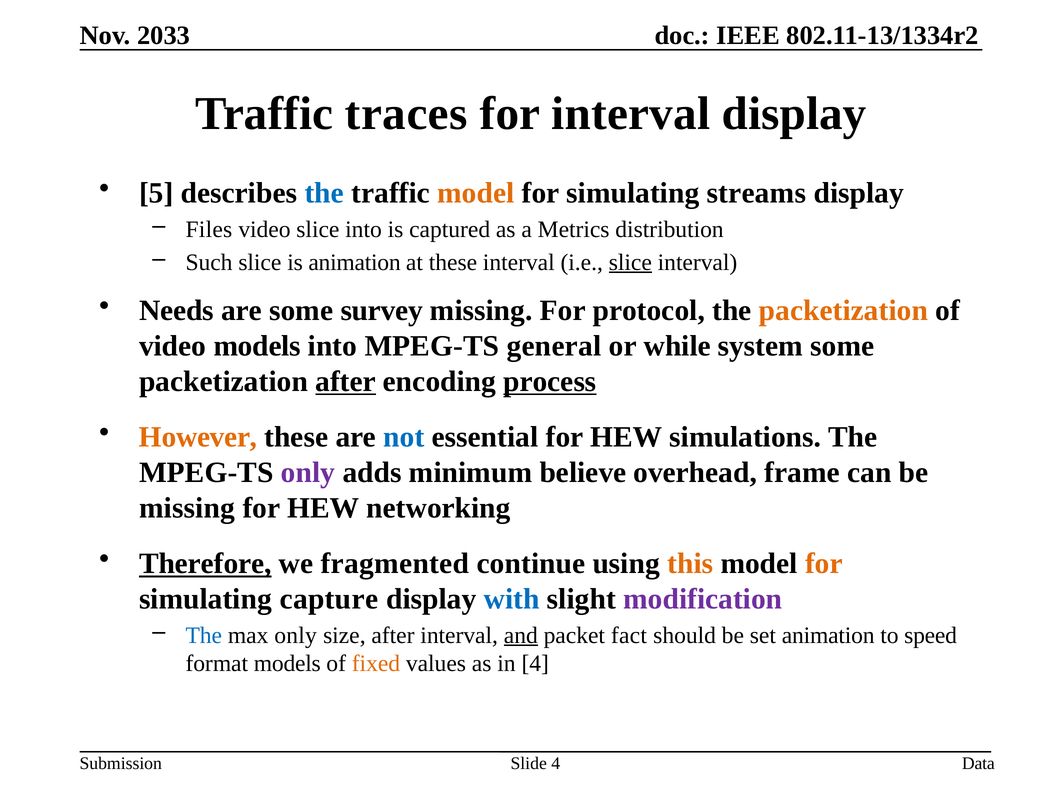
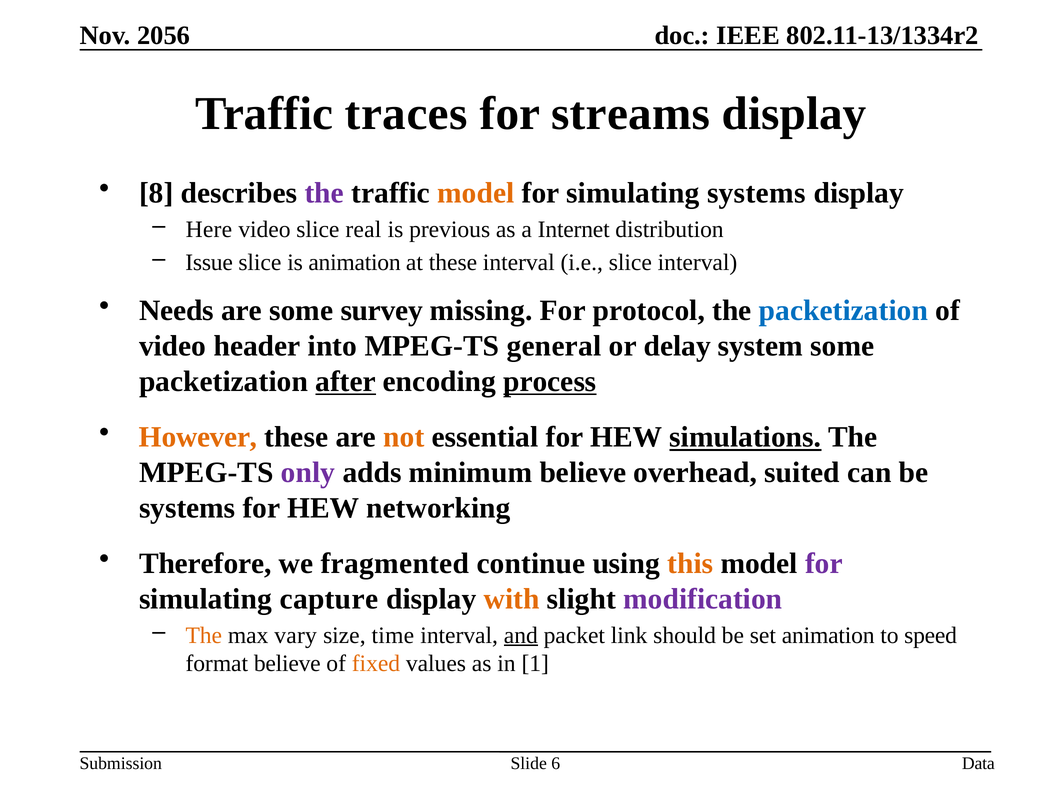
2033: 2033 -> 2056
for interval: interval -> streams
5: 5 -> 8
the at (324, 193) colour: blue -> purple
simulating streams: streams -> systems
Files: Files -> Here
slice into: into -> real
captured: captured -> previous
Metrics: Metrics -> Internet
Such: Such -> Issue
slice at (630, 262) underline: present -> none
packetization at (843, 311) colour: orange -> blue
video models: models -> header
while: while -> delay
not colour: blue -> orange
simulations underline: none -> present
frame: frame -> suited
missing at (187, 508): missing -> systems
Therefore underline: present -> none
for at (824, 564) colour: orange -> purple
with colour: blue -> orange
The at (204, 636) colour: blue -> orange
max only: only -> vary
size after: after -> time
fact: fact -> link
format models: models -> believe
in 4: 4 -> 1
Slide 4: 4 -> 6
